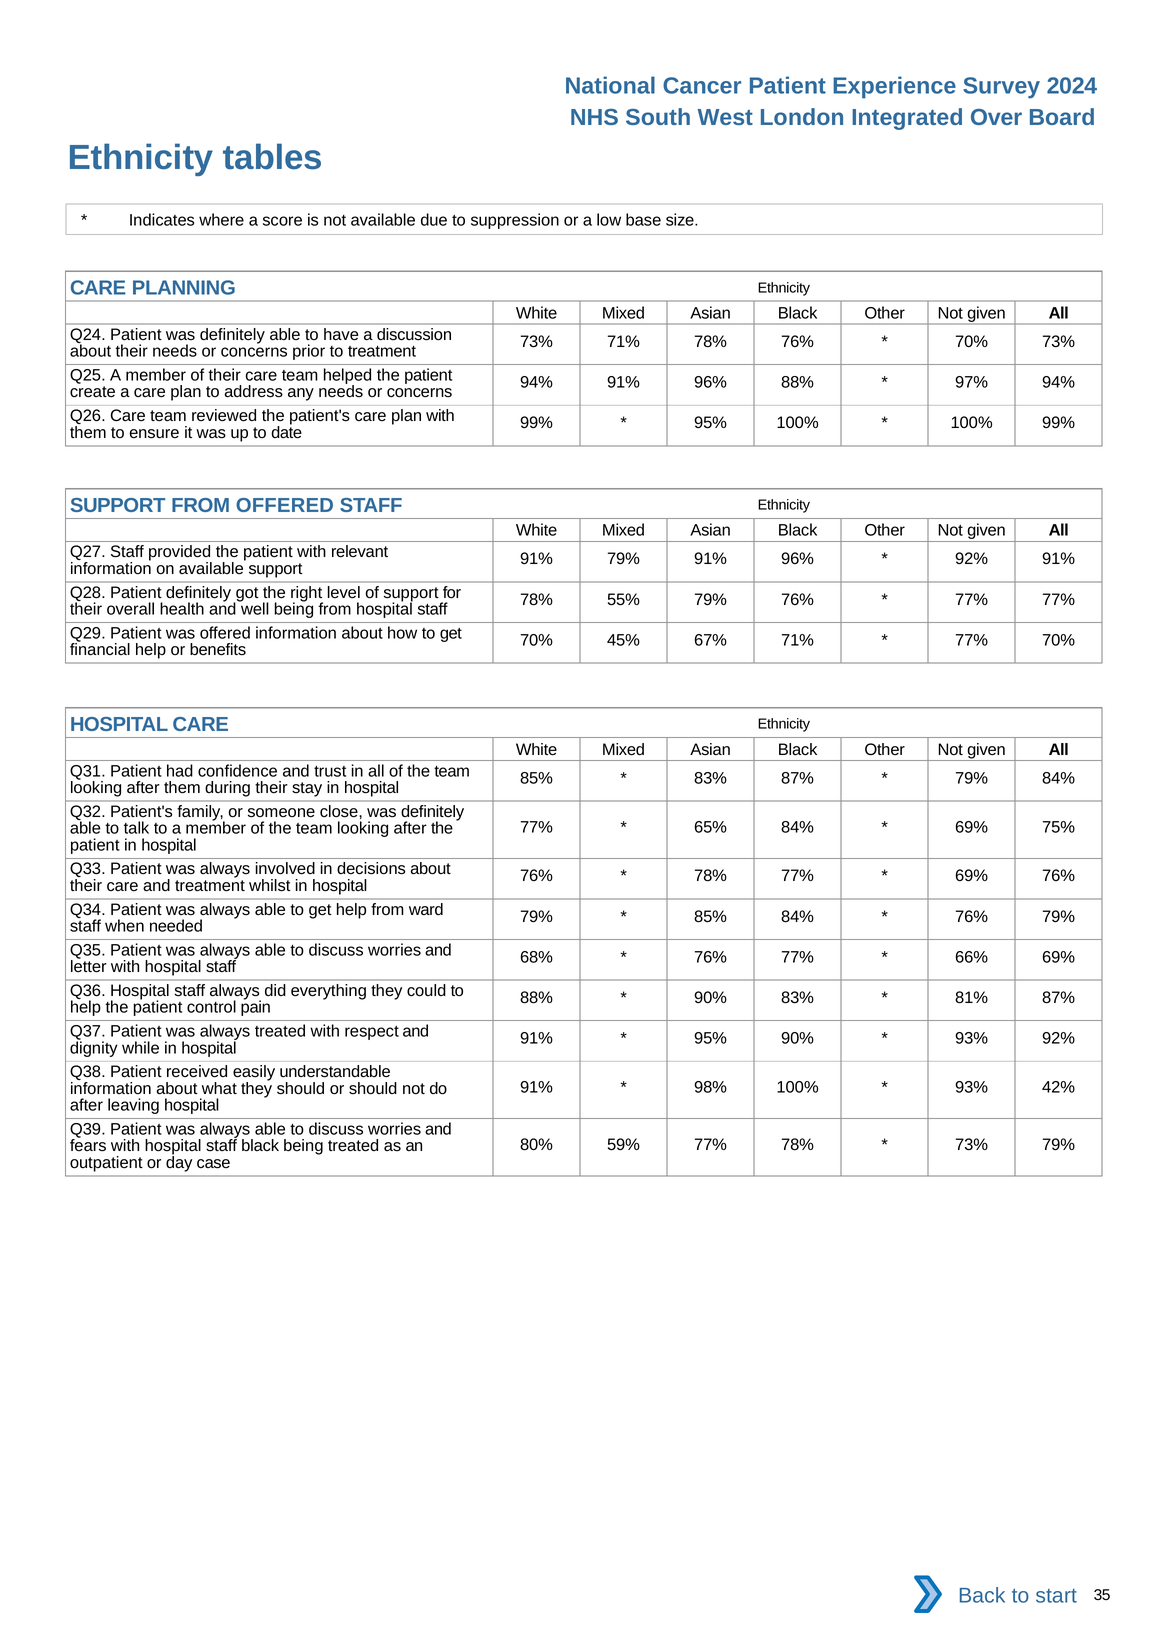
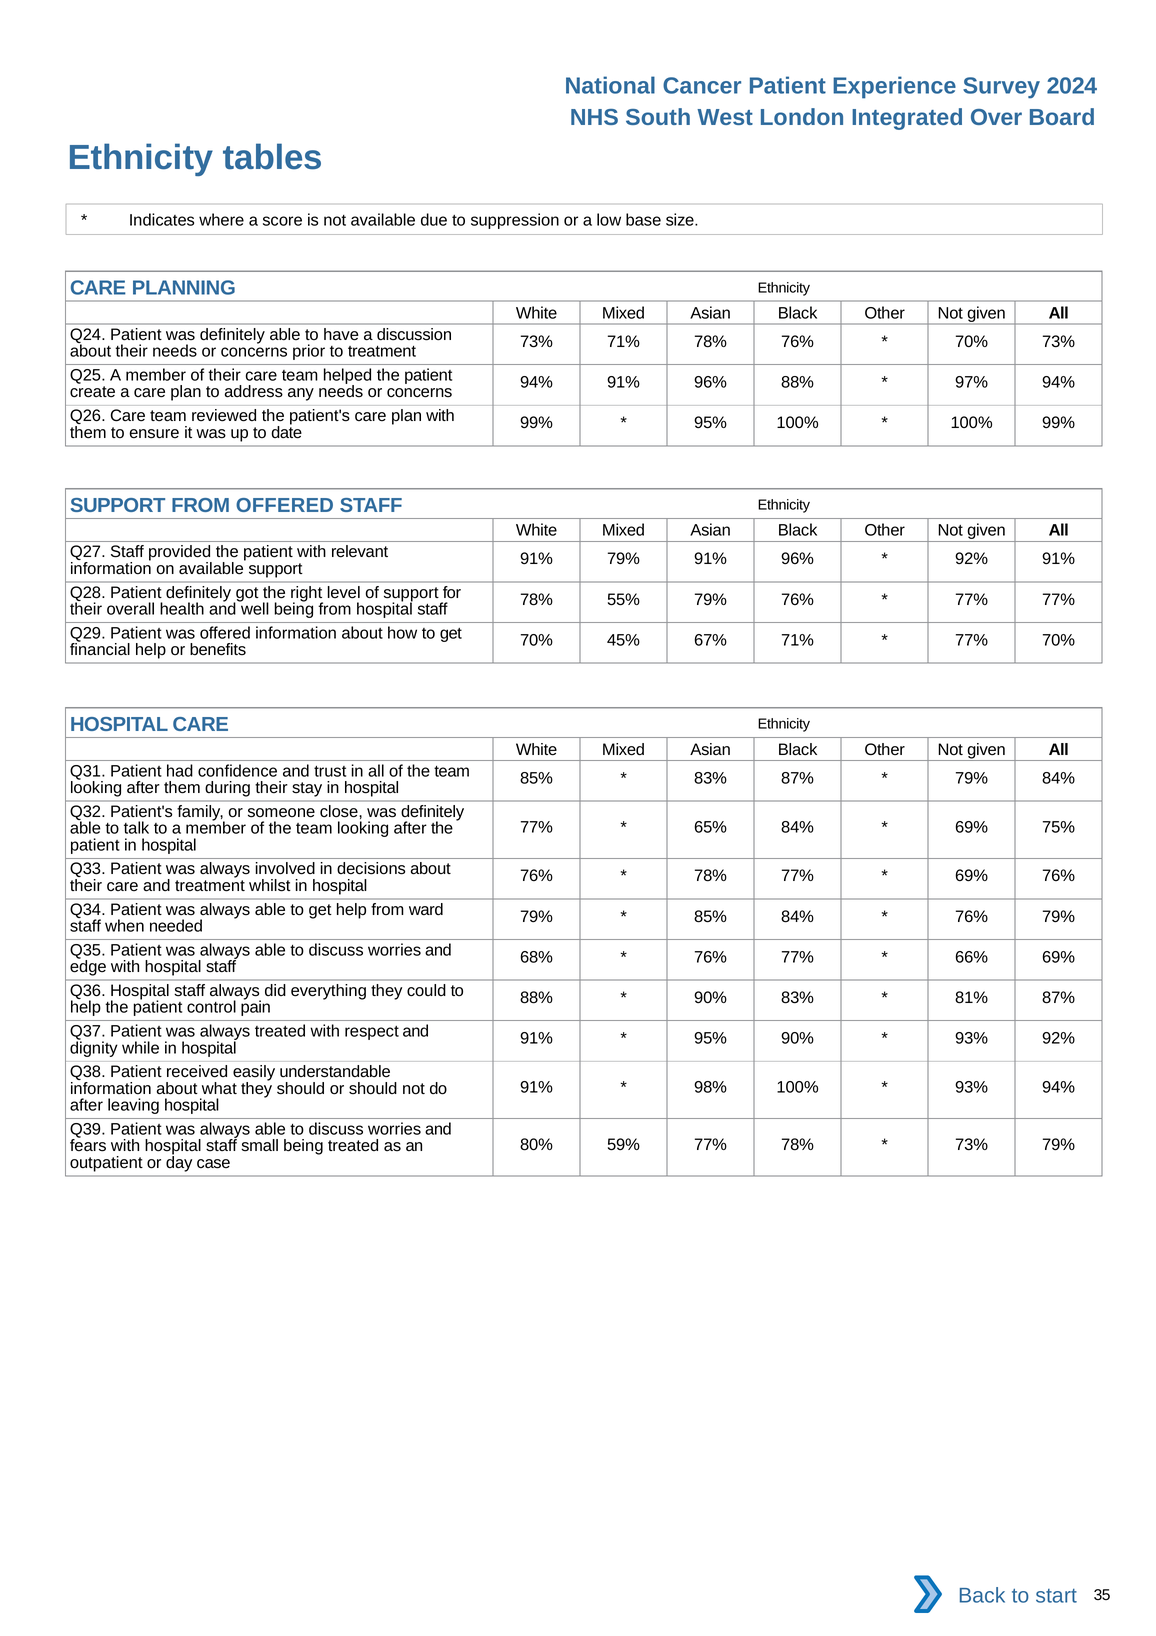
letter: letter -> edge
93% 42%: 42% -> 94%
staff black: black -> small
